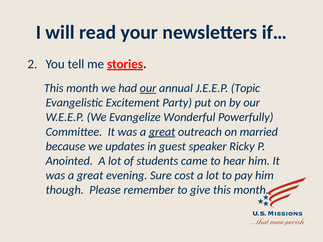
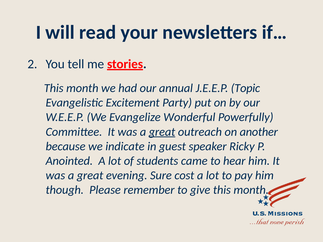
our at (148, 88) underline: present -> none
married: married -> another
updates: updates -> indicate
